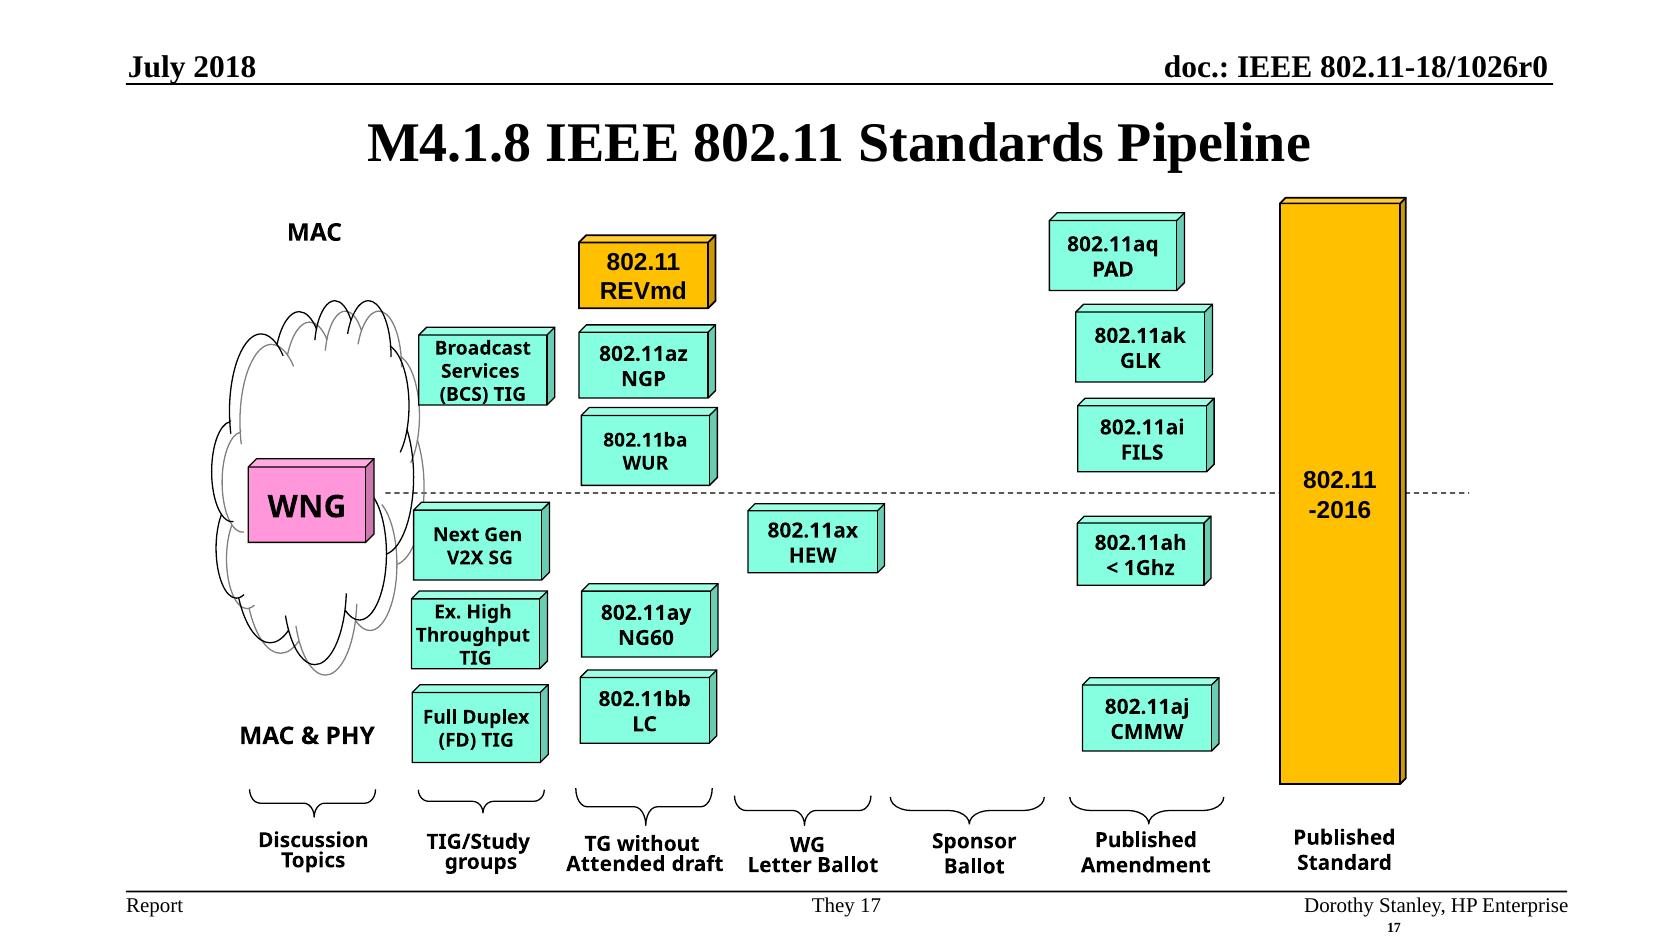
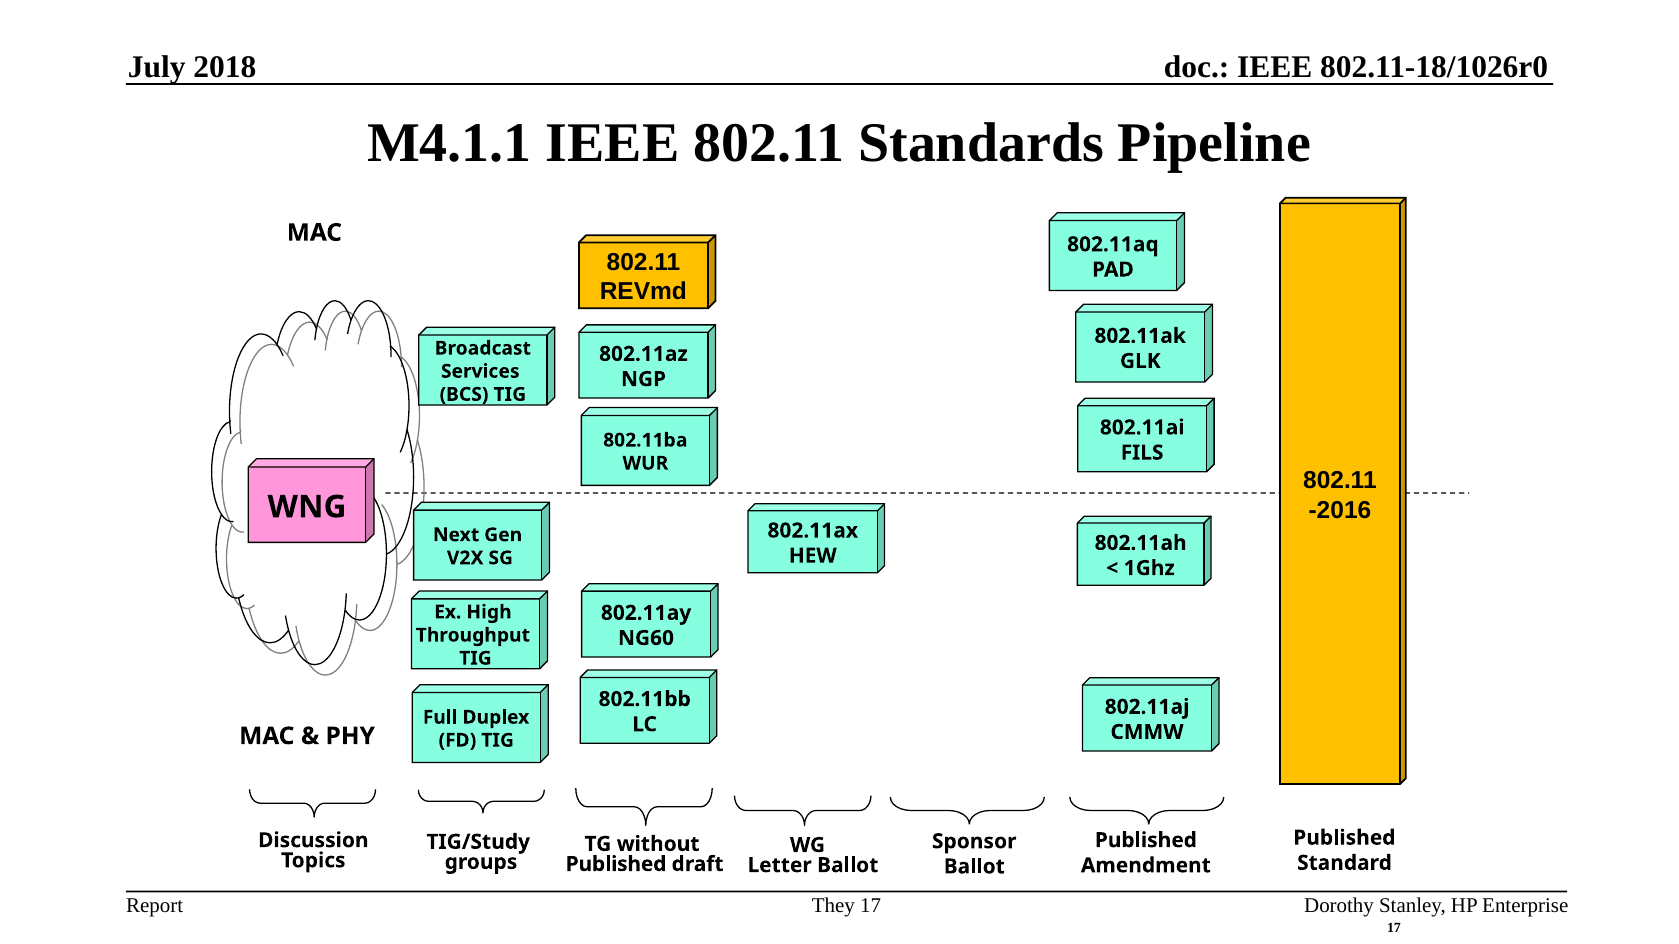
M4.1.8: M4.1.8 -> M4.1.1
Attended at (616, 864): Attended -> Published
